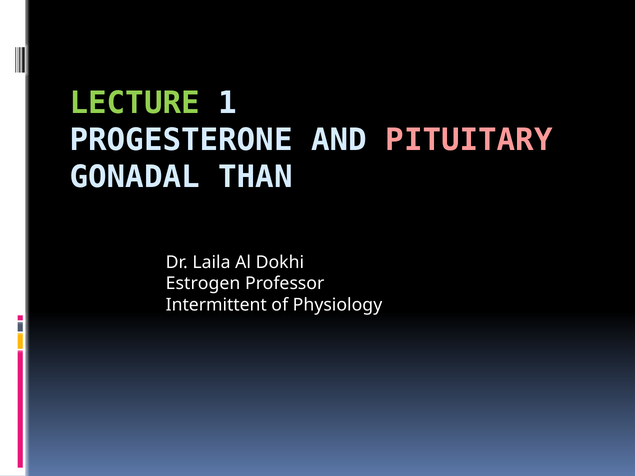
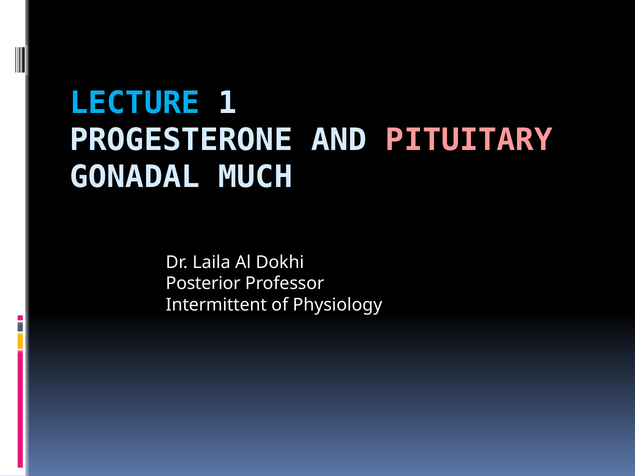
LECTURE colour: light green -> light blue
THAN: THAN -> MUCH
Estrogen: Estrogen -> Posterior
